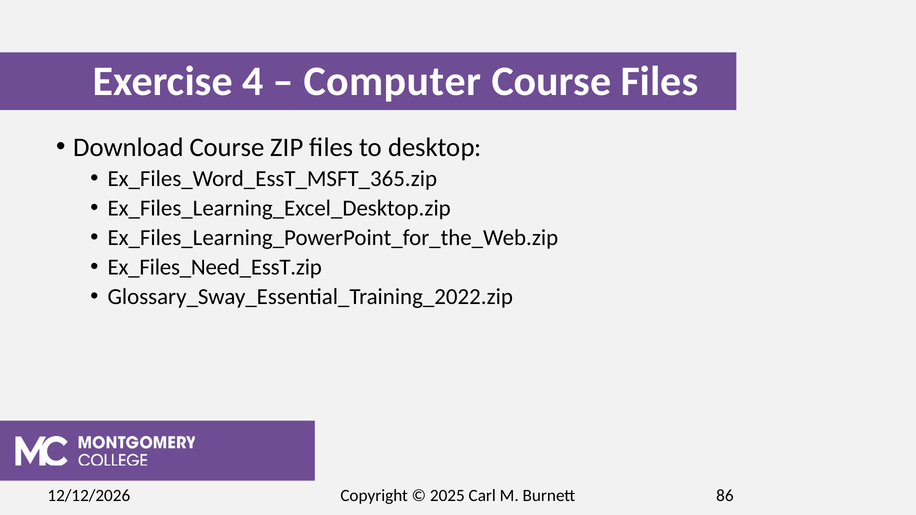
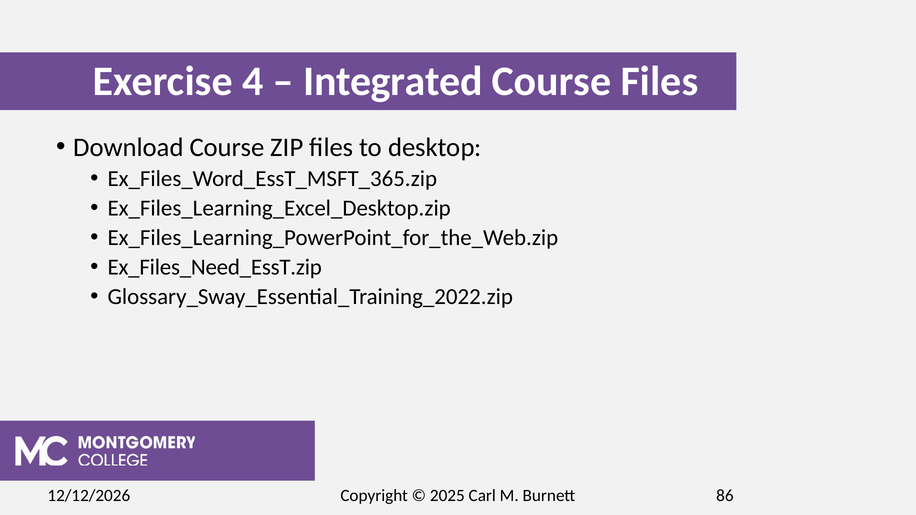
Computer: Computer -> Integrated
